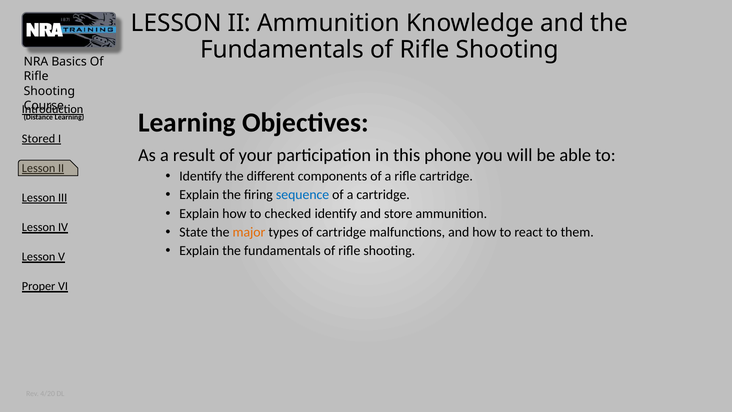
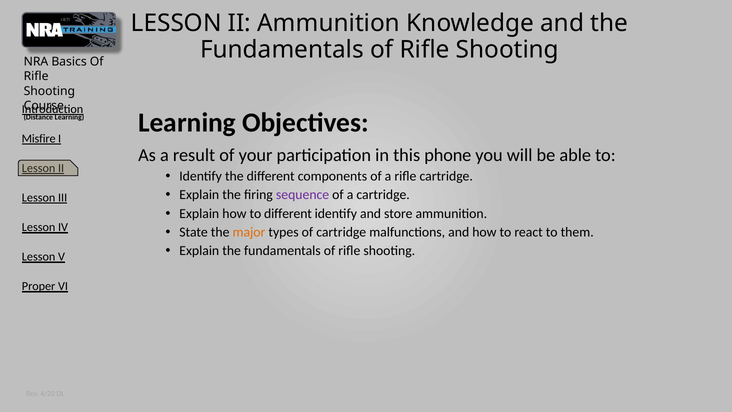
Stored: Stored -> Misfire
sequence colour: blue -> purple
to checked: checked -> different
